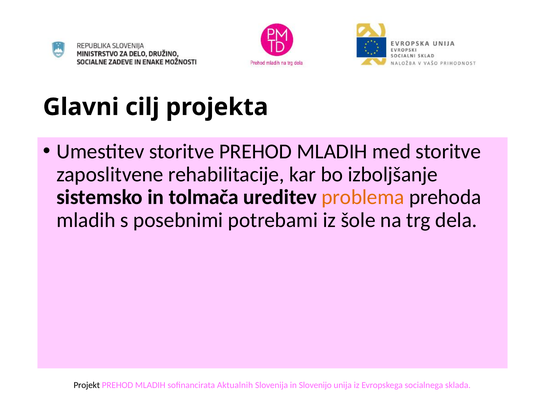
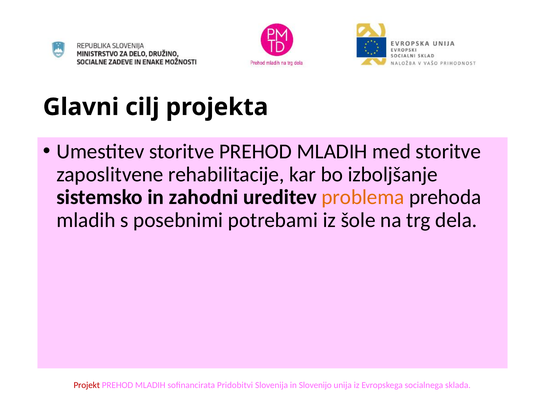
tolmača: tolmača -> zahodni
Projekt colour: black -> red
Aktualnih: Aktualnih -> Pridobitvi
